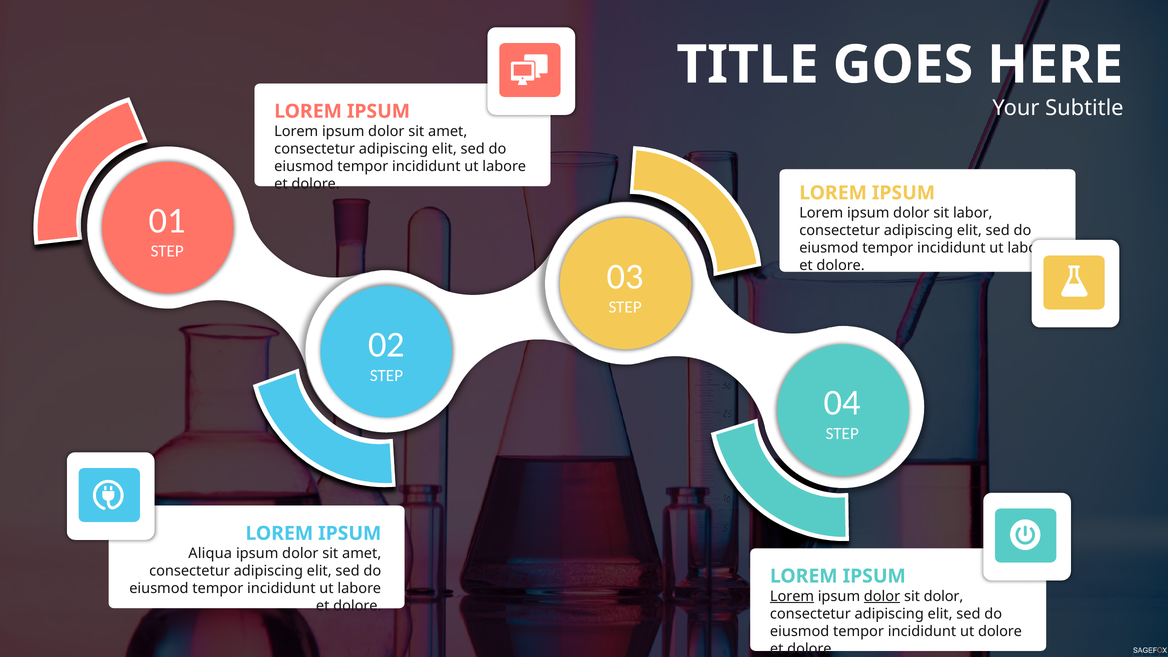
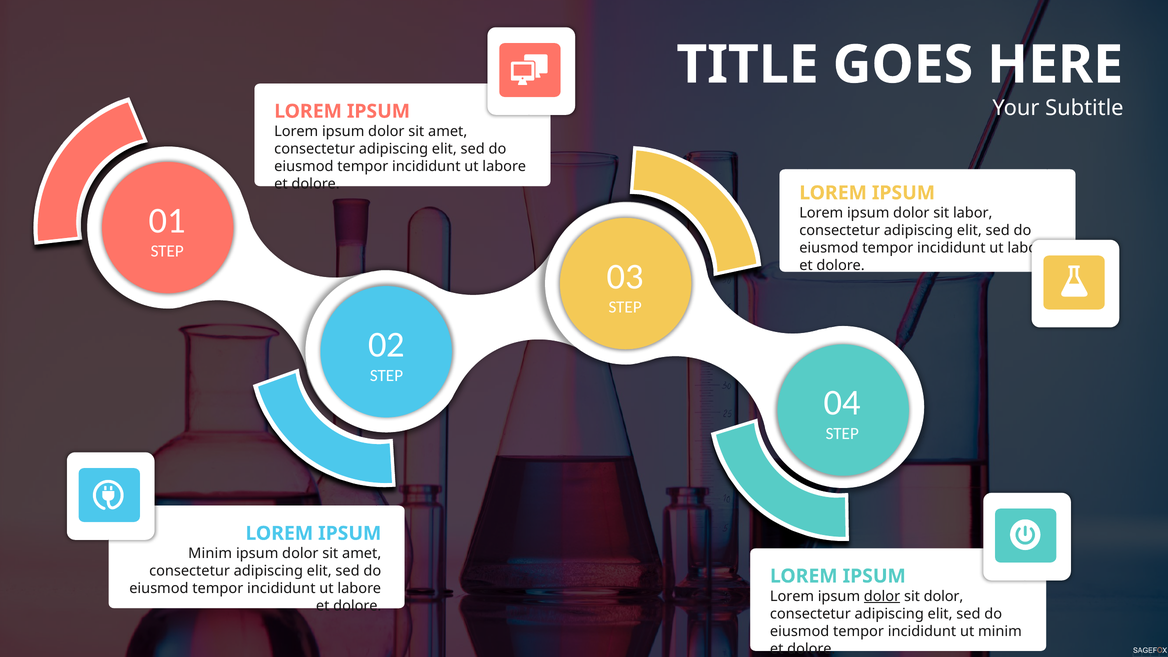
Aliqua at (210, 553): Aliqua -> Minim
Lorem at (792, 596) underline: present -> none
ut dolore: dolore -> minim
